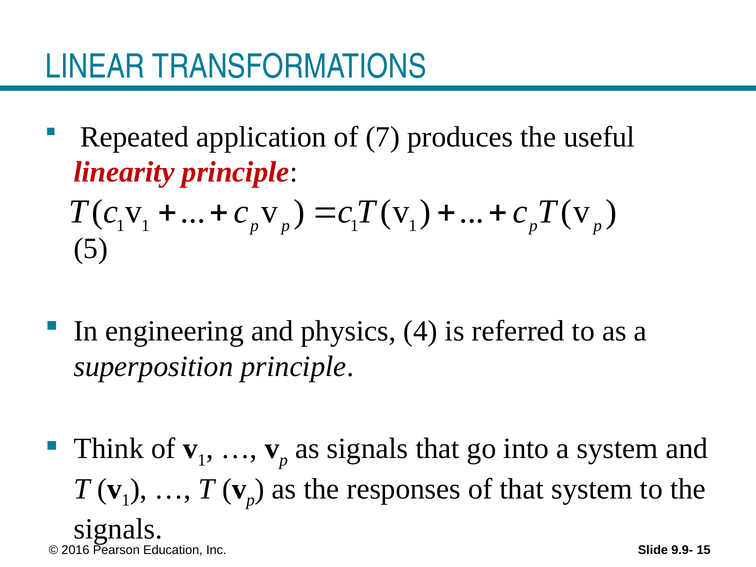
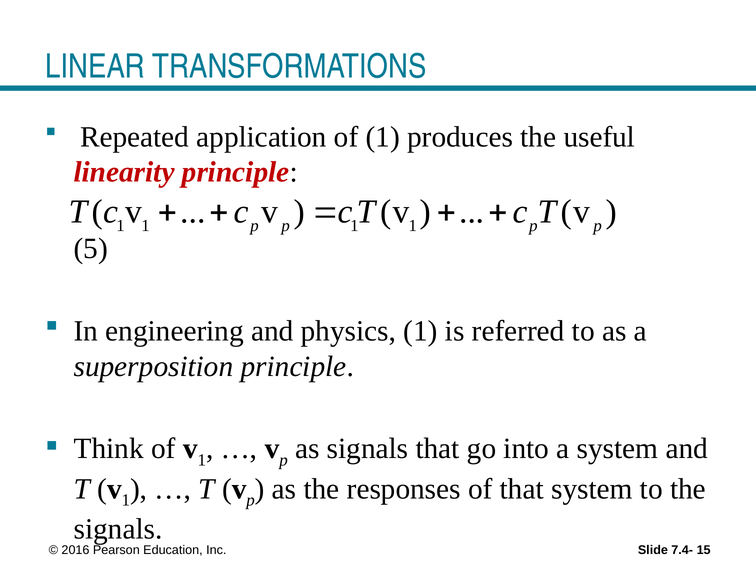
of 7: 7 -> 1
physics 4: 4 -> 1
9.9-: 9.9- -> 7.4-
